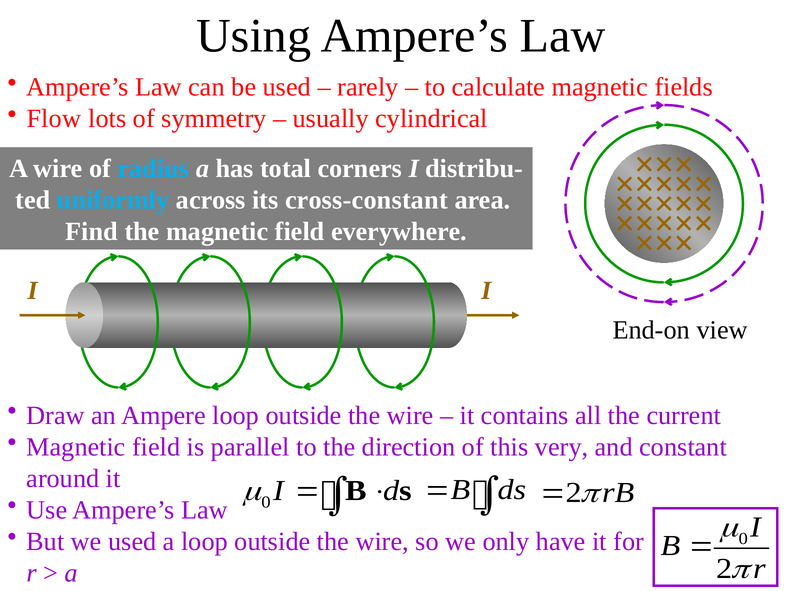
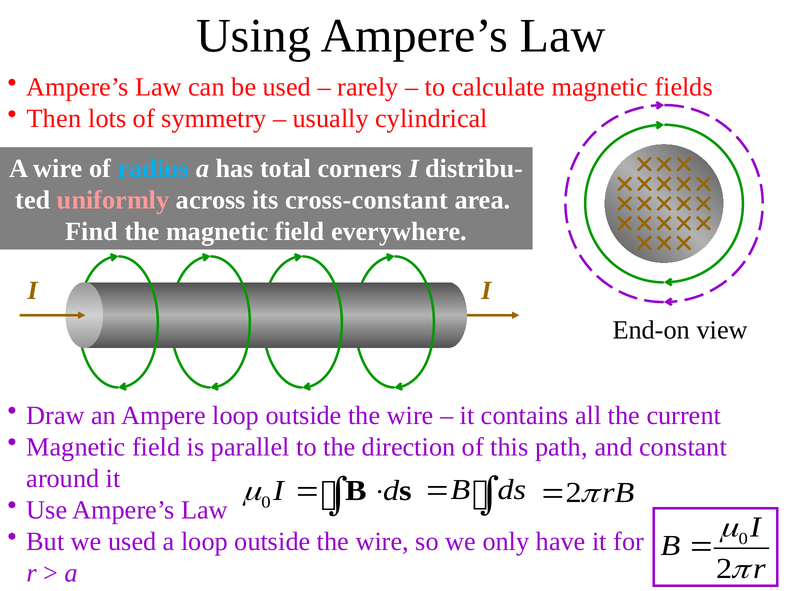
Flow: Flow -> Then
uniformly colour: light blue -> pink
very: very -> path
